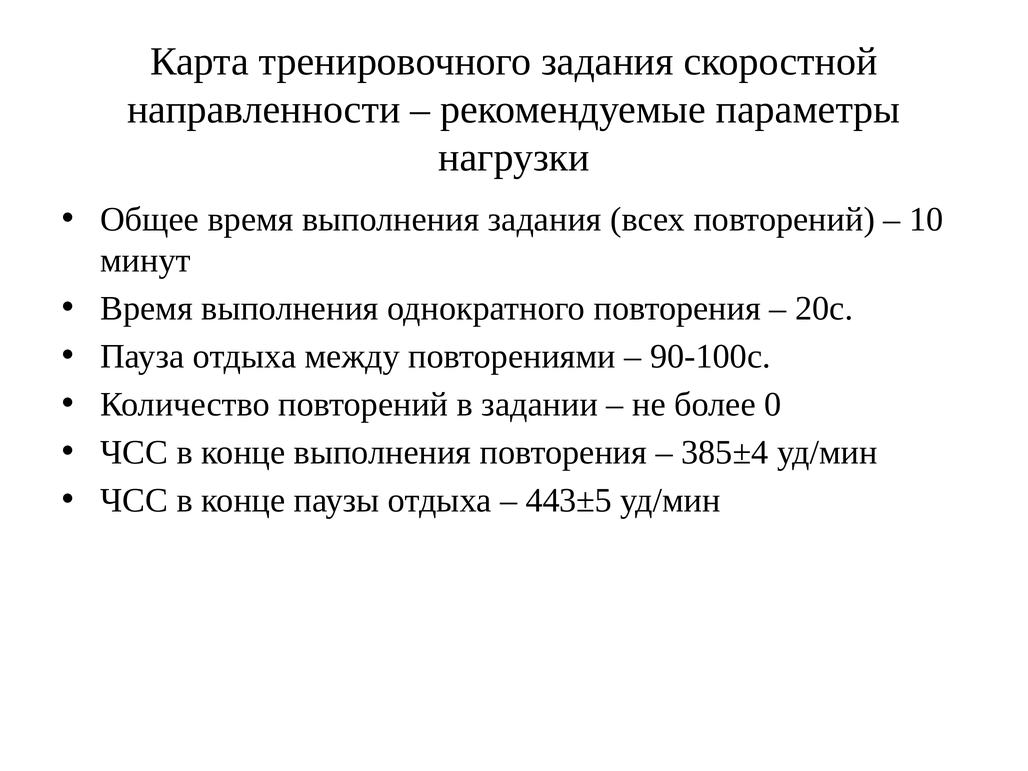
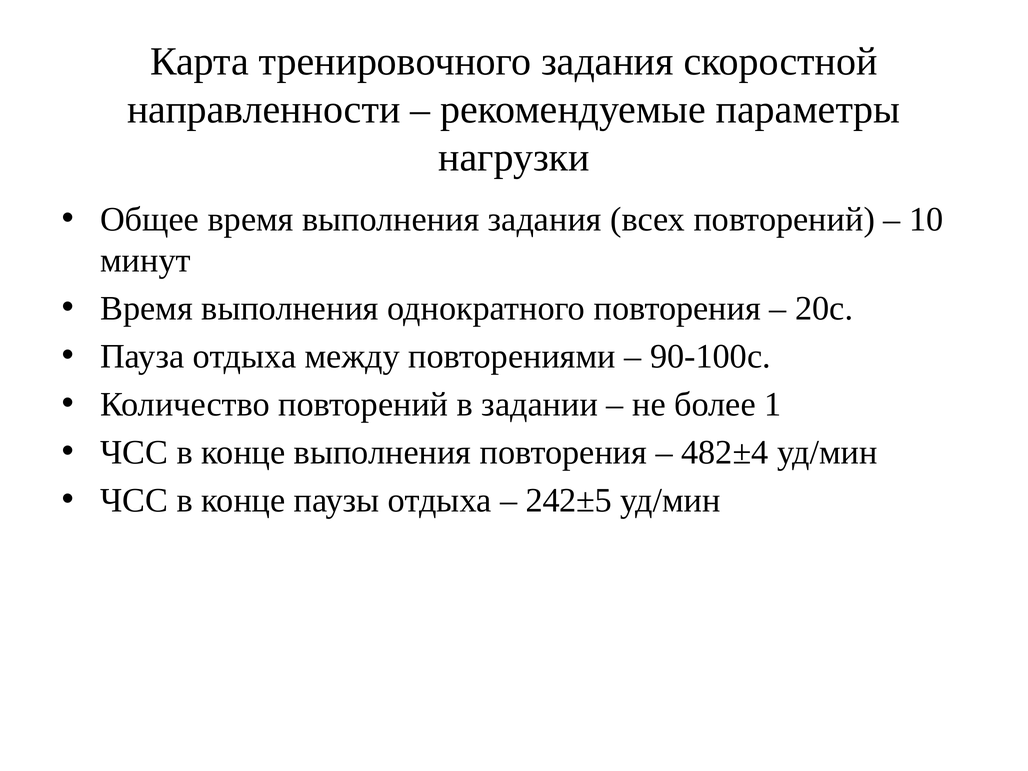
0: 0 -> 1
385±4: 385±4 -> 482±4
443±5: 443±5 -> 242±5
